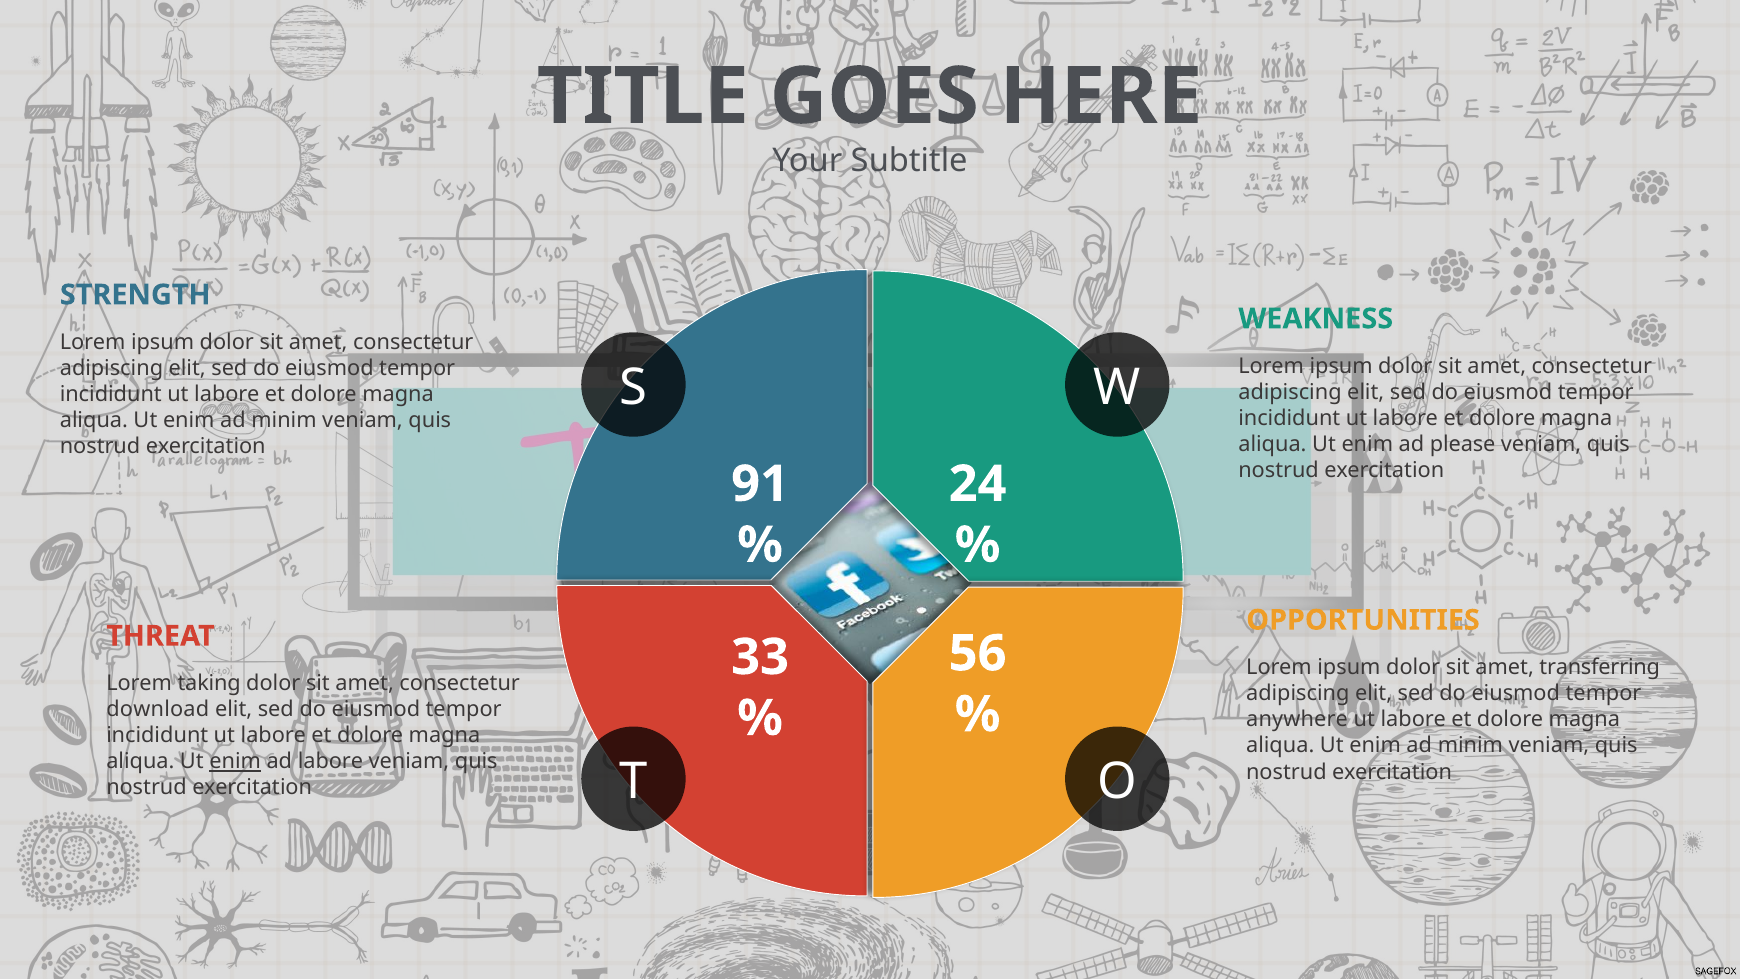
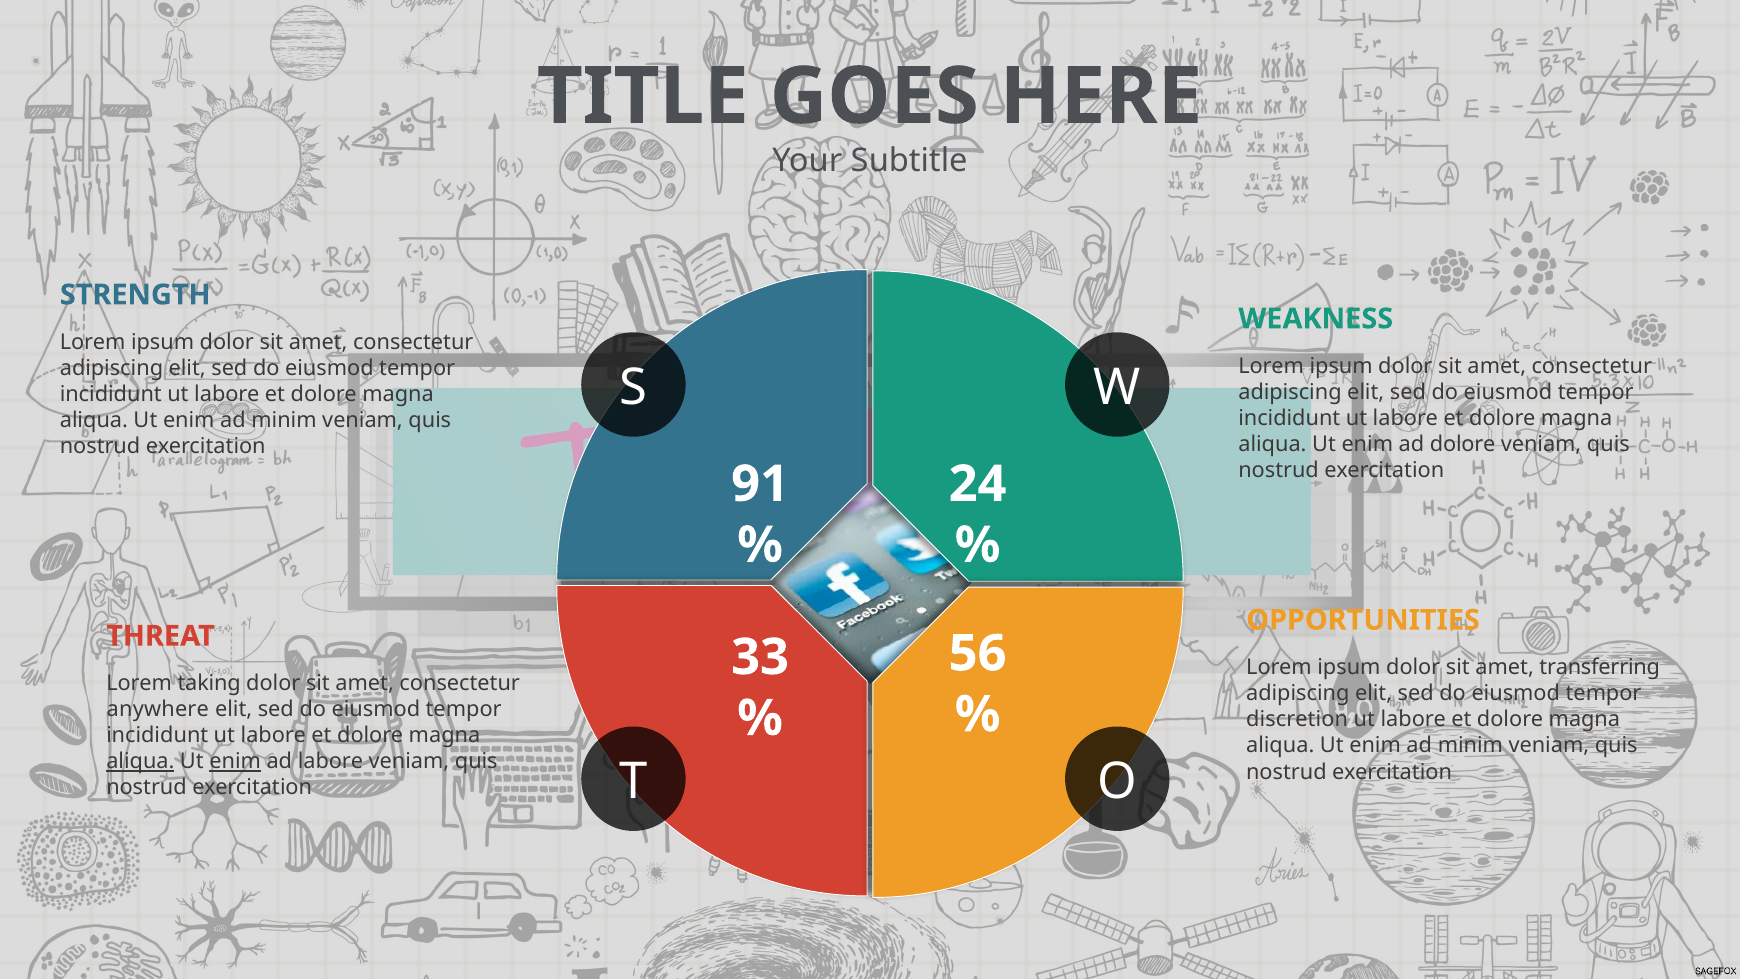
ad please: please -> dolore
download: download -> anywhere
anywhere: anywhere -> discretion
aliqua at (140, 761) underline: none -> present
